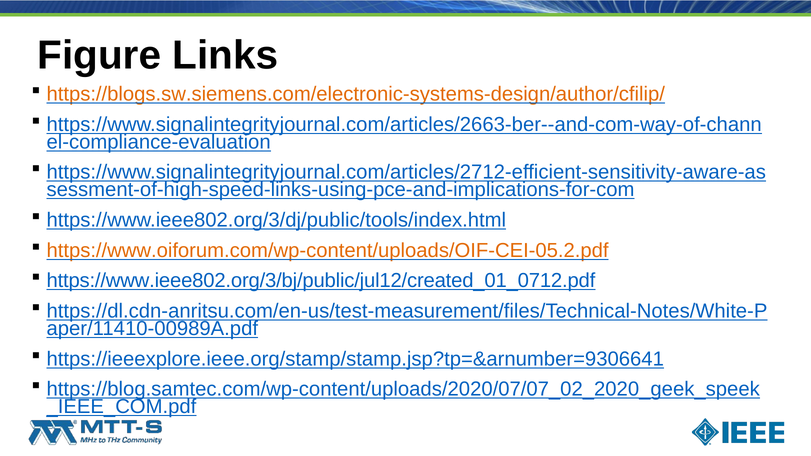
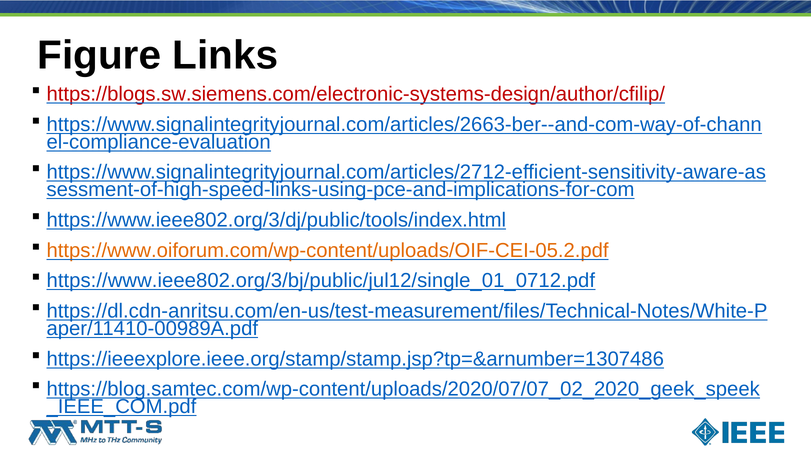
https://blogs.sw.siemens.com/electronic-systems-design/author/cfilip/ colour: orange -> red
https://www.ieee802.org/3/bj/public/jul12/created_01_0712.pdf: https://www.ieee802.org/3/bj/public/jul12/created_01_0712.pdf -> https://www.ieee802.org/3/bj/public/jul12/single_01_0712.pdf
https://ieeexplore.ieee.org/stamp/stamp.jsp?tp=&arnumber=9306641: https://ieeexplore.ieee.org/stamp/stamp.jsp?tp=&arnumber=9306641 -> https://ieeexplore.ieee.org/stamp/stamp.jsp?tp=&arnumber=1307486
